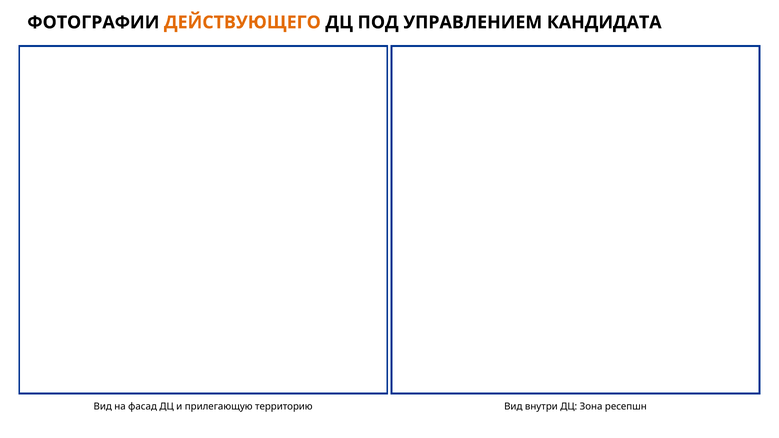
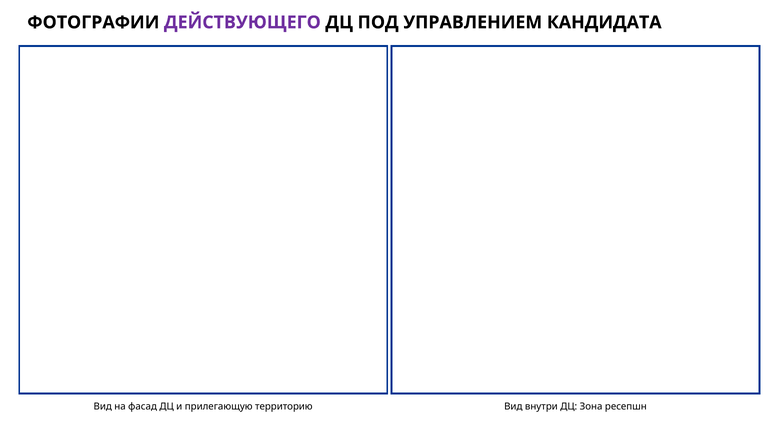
ДЕЙСТВУЮЩЕГО colour: orange -> purple
